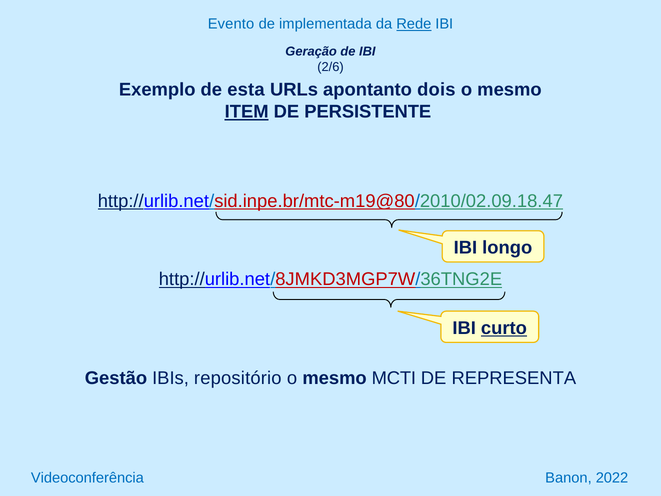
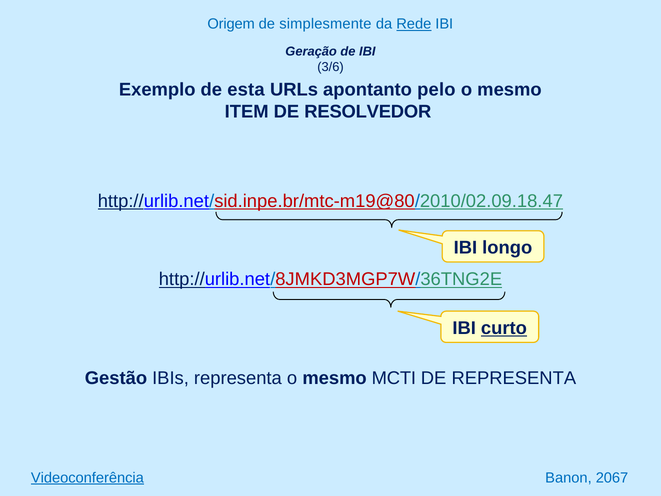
Evento: Evento -> Origem
implementada: implementada -> simplesmente
2/6: 2/6 -> 3/6
dois: dois -> pelo
ITEM underline: present -> none
PERSISTENTE: PERSISTENTE -> RESOLVEDOR
IBIs repositório: repositório -> representa
Videoconferência underline: none -> present
2022: 2022 -> 2067
